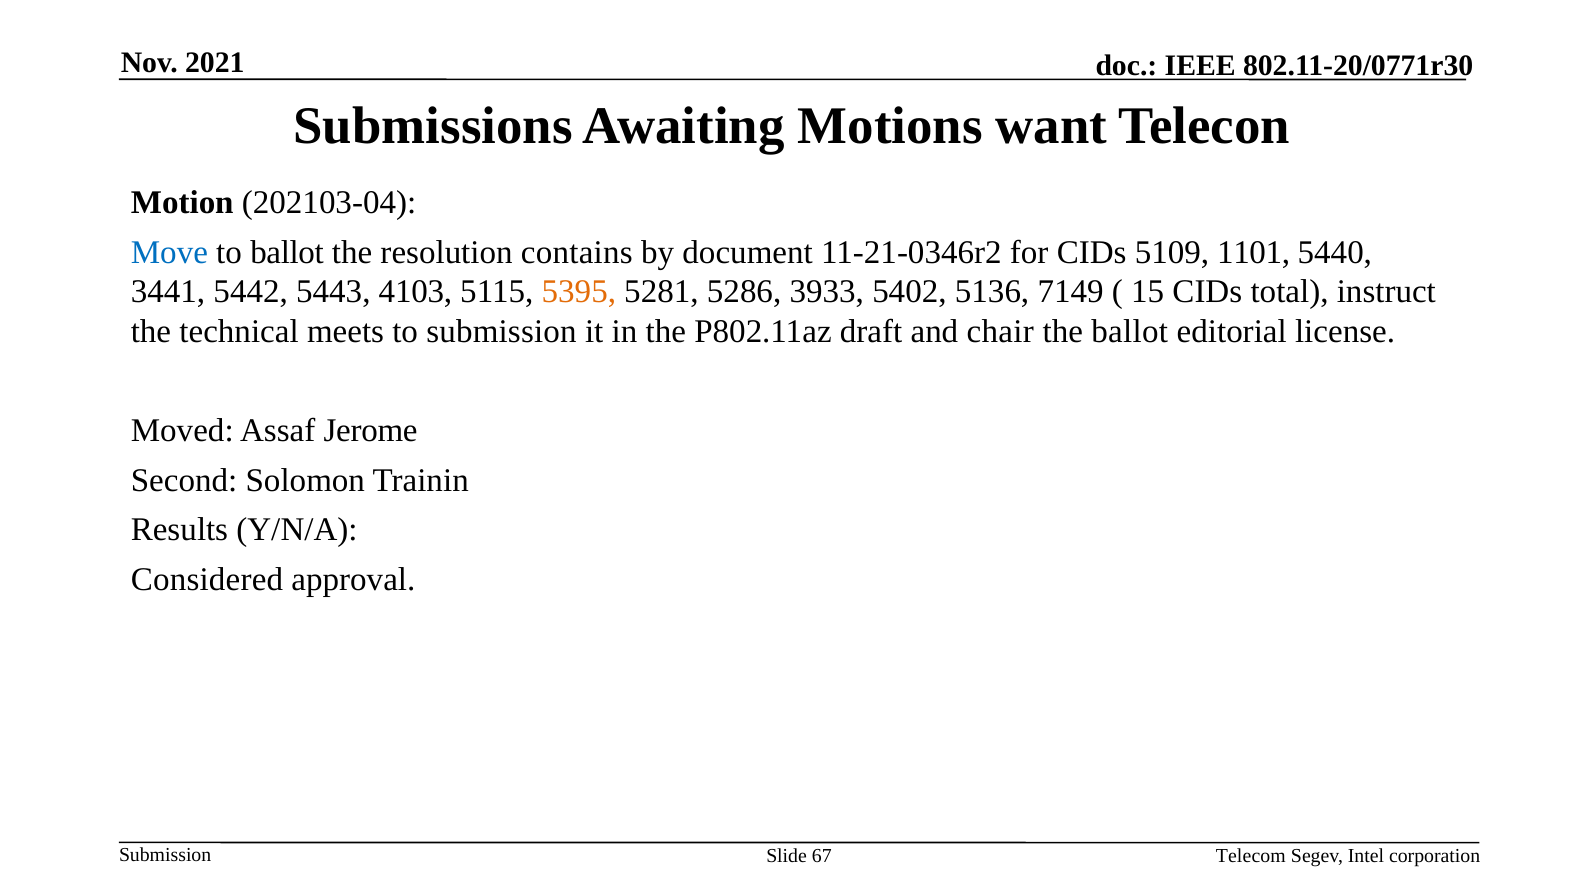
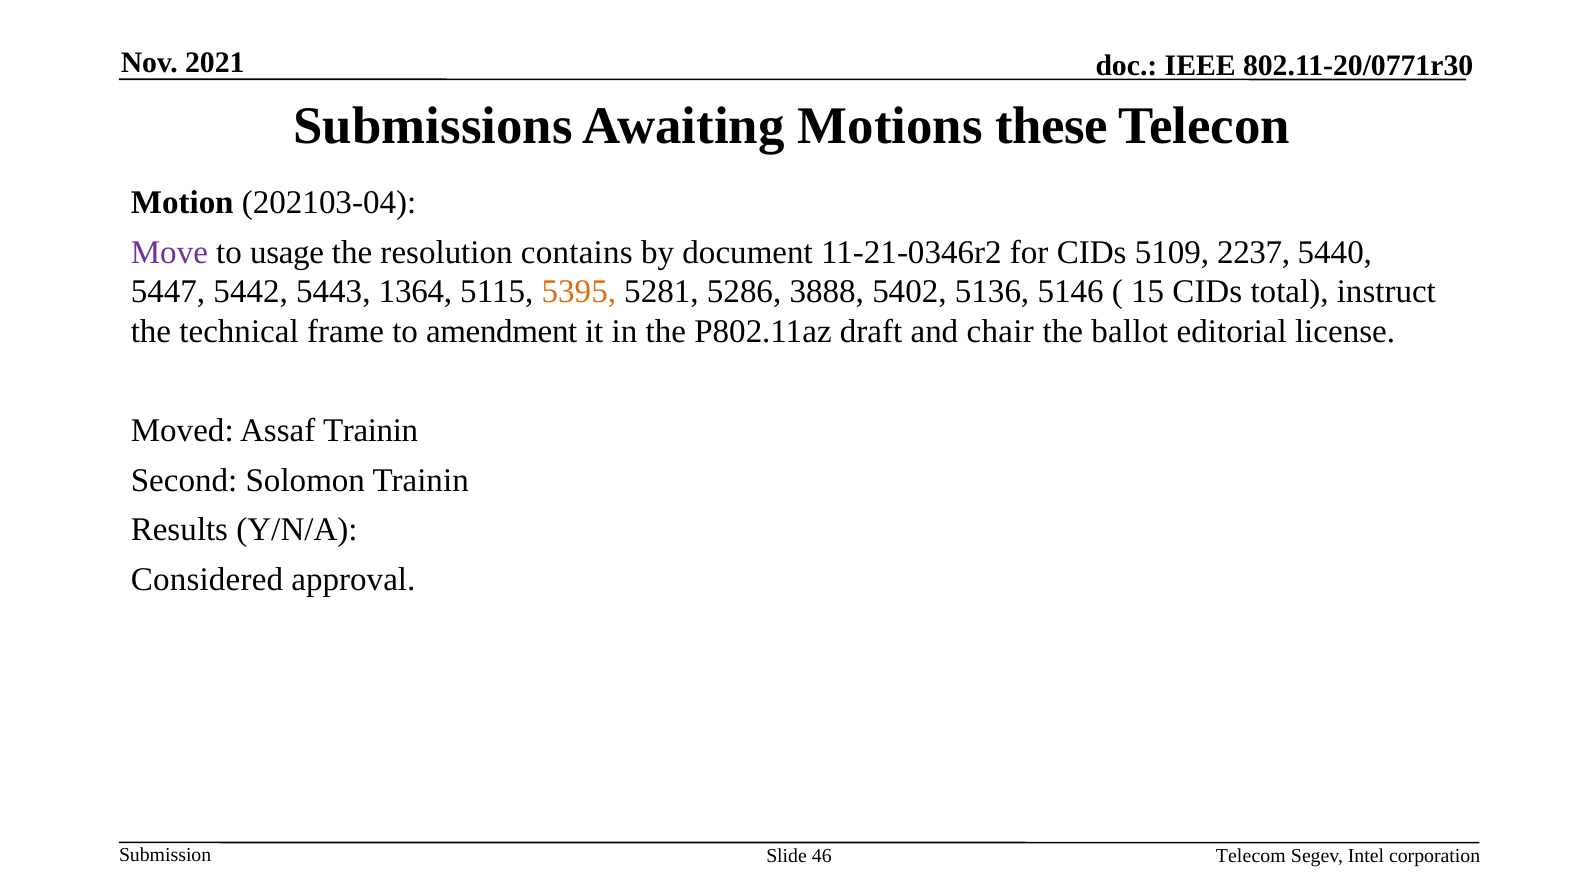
want: want -> these
Move colour: blue -> purple
to ballot: ballot -> usage
1101: 1101 -> 2237
3441: 3441 -> 5447
4103: 4103 -> 1364
3933: 3933 -> 3888
7149: 7149 -> 5146
meets: meets -> frame
to submission: submission -> amendment
Assaf Jerome: Jerome -> Trainin
67: 67 -> 46
